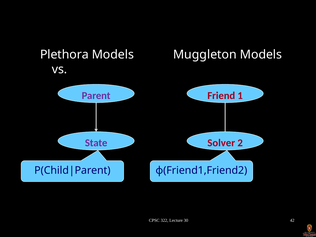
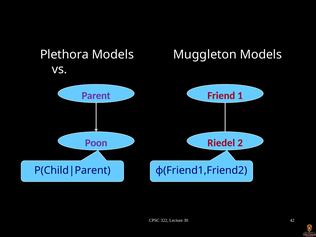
State: State -> Poon
Solver: Solver -> Riedel
